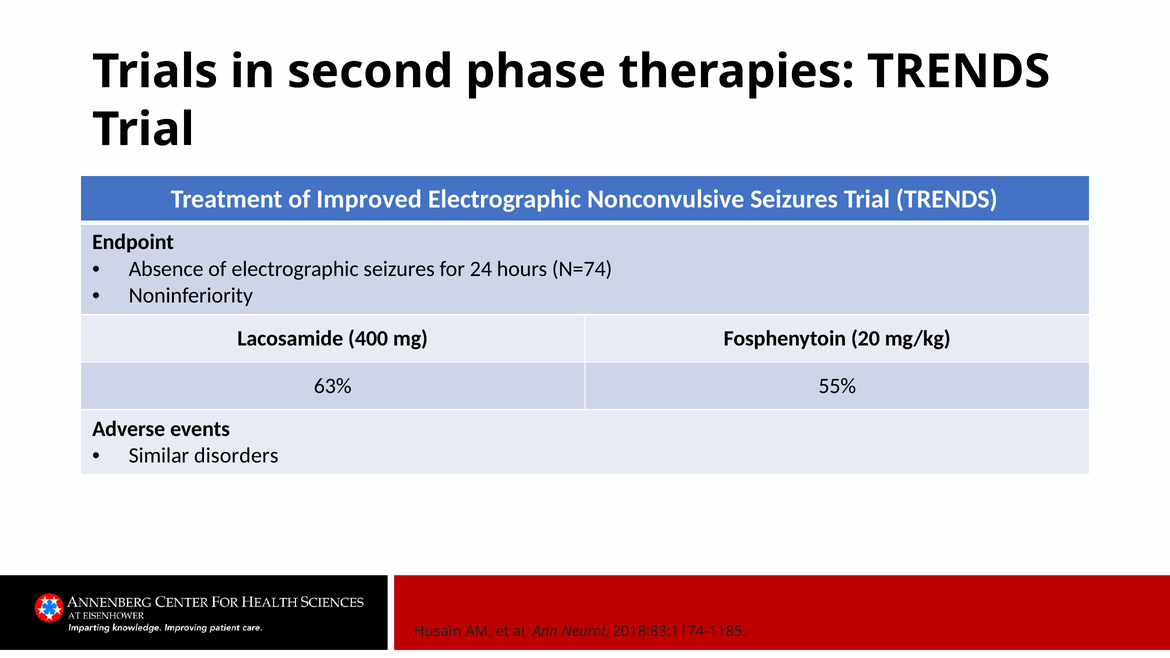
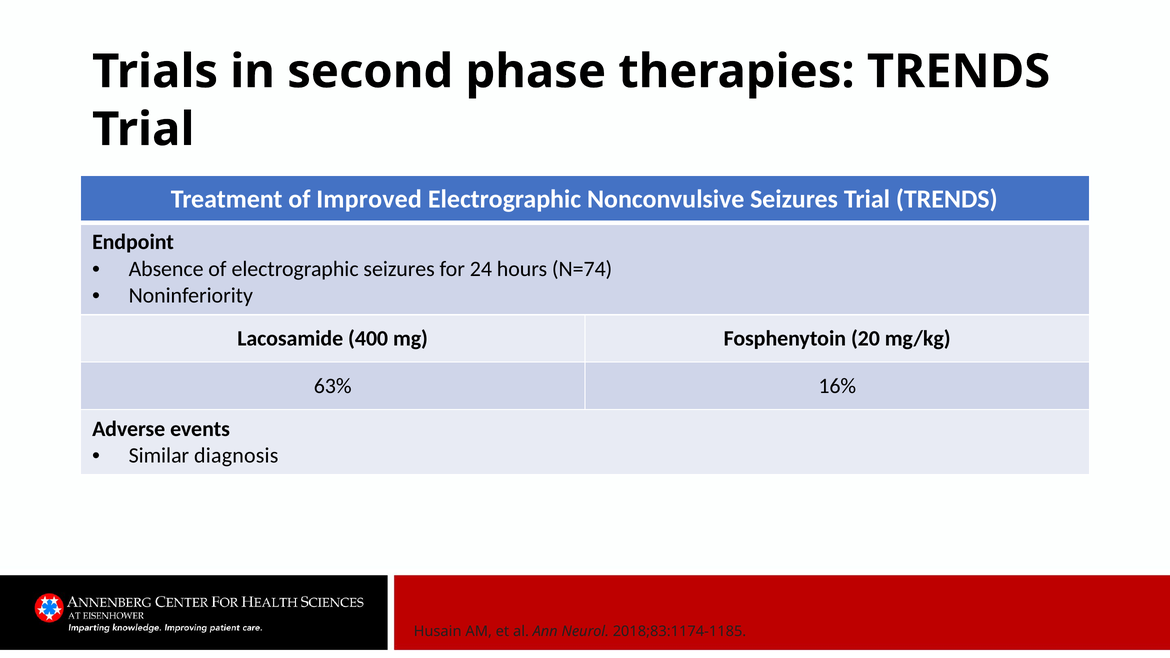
55%: 55% -> 16%
disorders: disorders -> diagnosis
